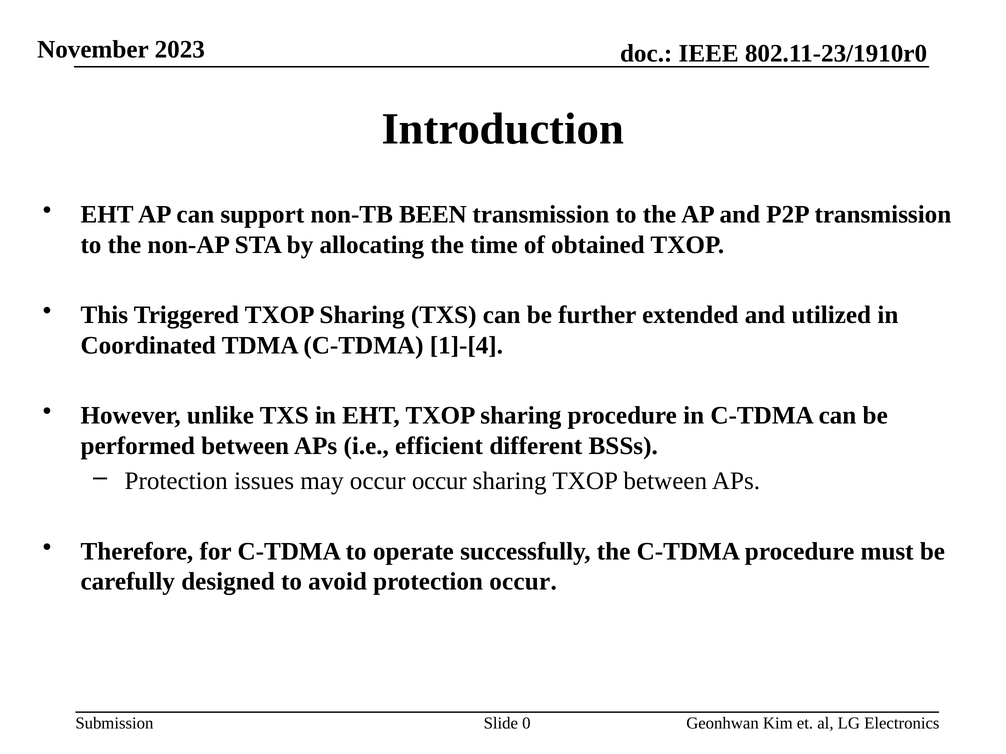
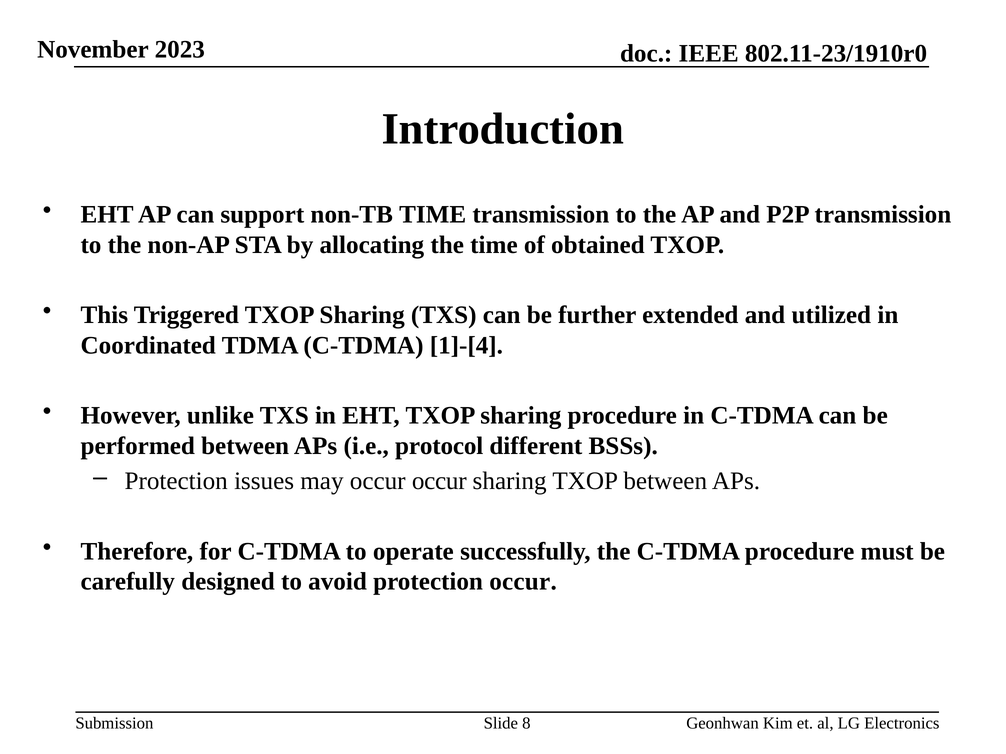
non-TB BEEN: BEEN -> TIME
efficient: efficient -> protocol
0: 0 -> 8
